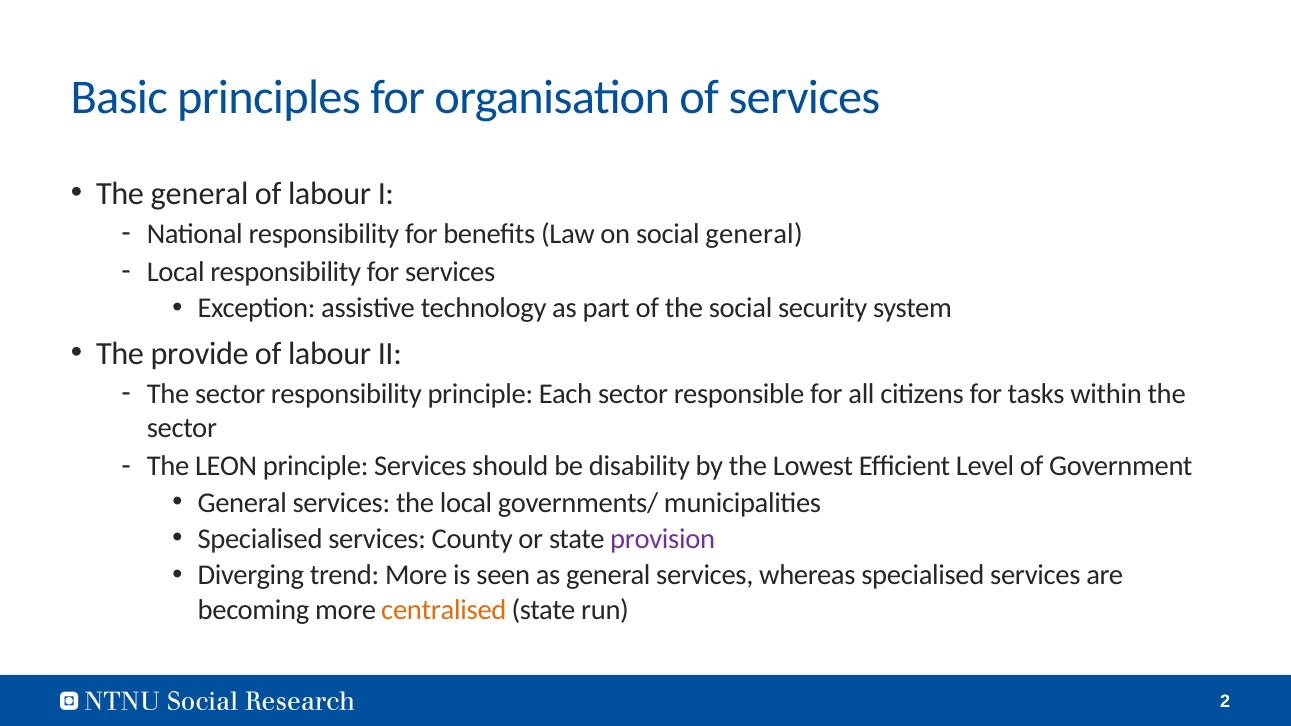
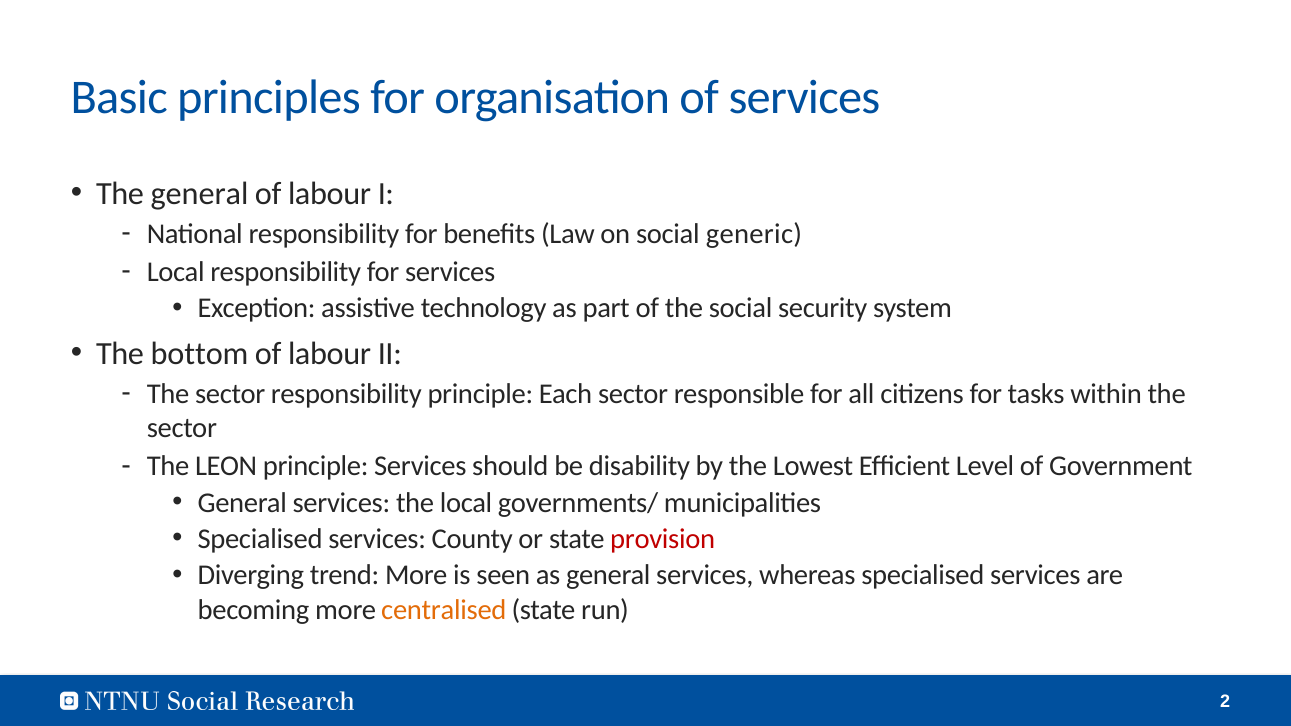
social general: general -> generic
provide: provide -> bottom
provision colour: purple -> red
